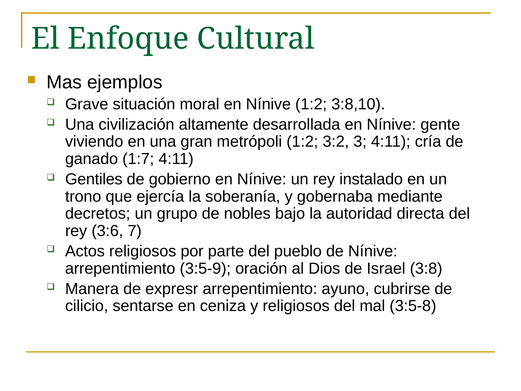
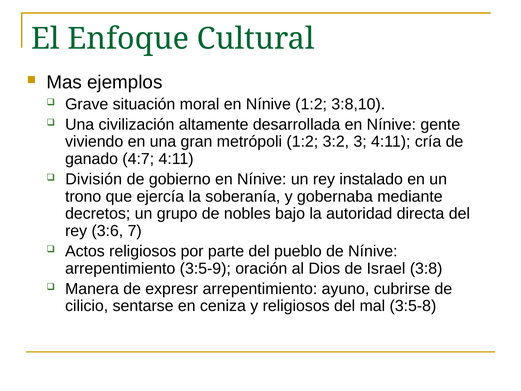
1:7: 1:7 -> 4:7
Gentiles: Gentiles -> División
